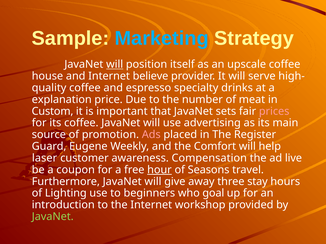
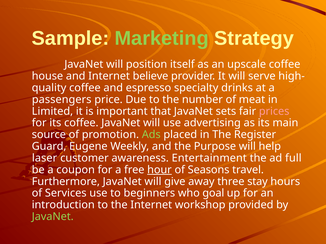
Marketing colour: light blue -> light green
will at (115, 64) underline: present -> none
explanation: explanation -> passengers
Custom: Custom -> Limited
Ads colour: pink -> light green
Comfort: Comfort -> Purpose
Compensation: Compensation -> Entertainment
live: live -> full
Lighting: Lighting -> Services
